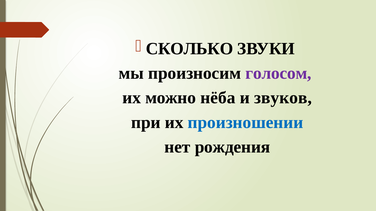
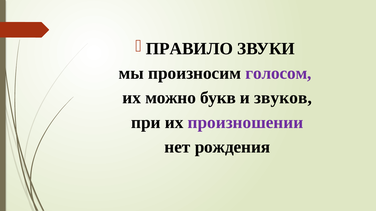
СКОЛЬКО: СКОЛЬКО -> ПРАВИЛО
нёба: нёба -> букв
произношении colour: blue -> purple
